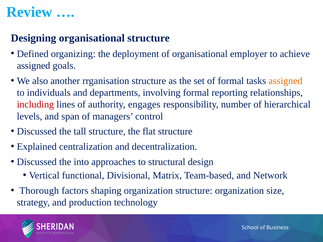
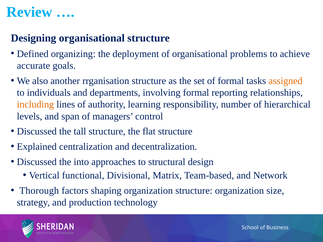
employer: employer -> problems
assigned at (34, 66): assigned -> accurate
including colour: red -> orange
engages: engages -> learning
